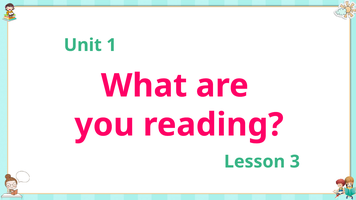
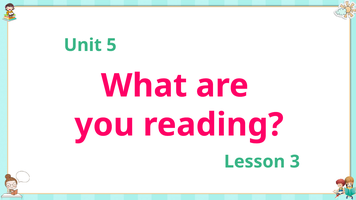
1: 1 -> 5
